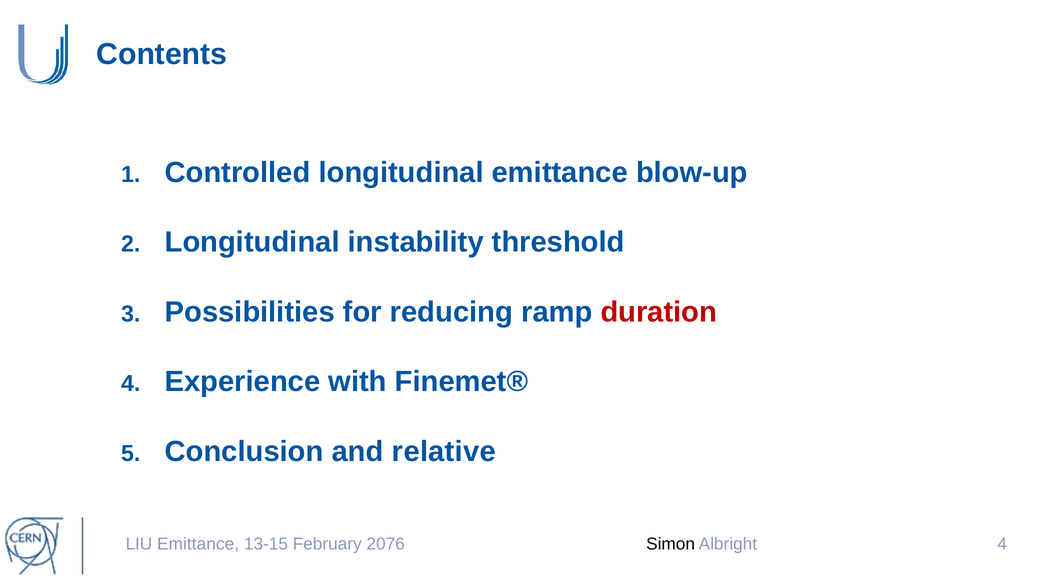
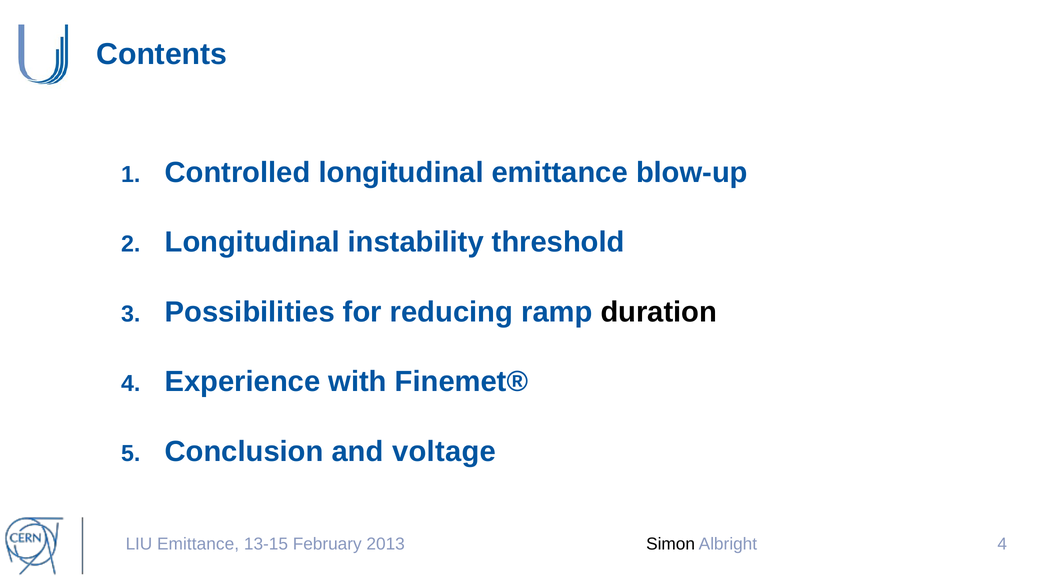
duration colour: red -> black
relative: relative -> voltage
2076: 2076 -> 2013
